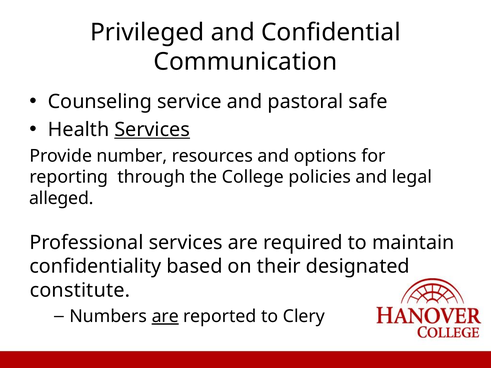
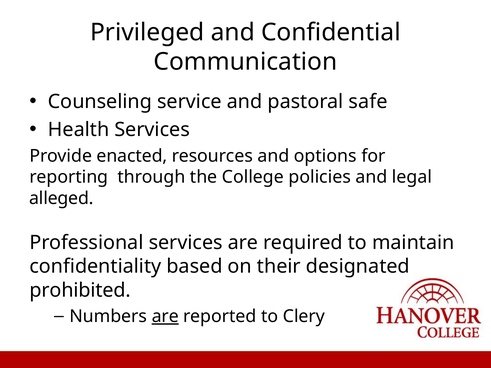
Services at (152, 130) underline: present -> none
number: number -> enacted
constitute: constitute -> prohibited
